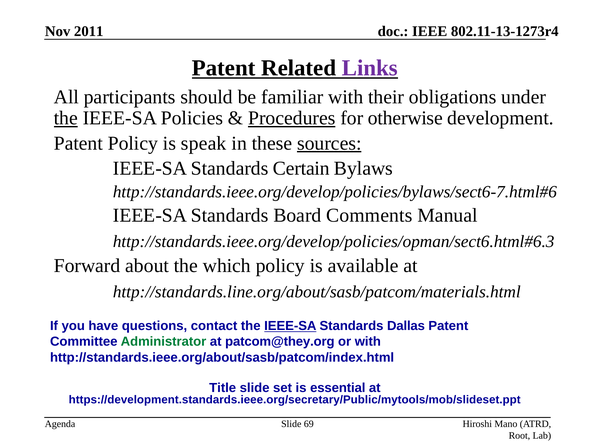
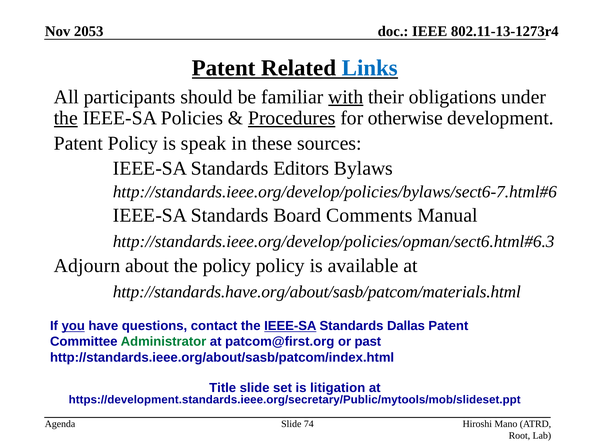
2011: 2011 -> 2053
Links colour: purple -> blue
with at (346, 97) underline: none -> present
sources underline: present -> none
Certain: Certain -> Editors
Forward: Forward -> Adjourn
the which: which -> policy
http://standards.line.org/about/sasb/patcom/materials.html: http://standards.line.org/about/sasb/patcom/materials.html -> http://standards.have.org/about/sasb/patcom/materials.html
you underline: none -> present
patcom@they.org: patcom@they.org -> patcom@first.org
or with: with -> past
essential: essential -> litigation
69: 69 -> 74
